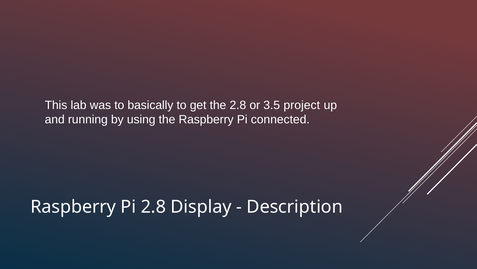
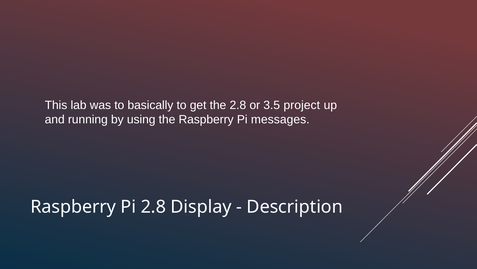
connected: connected -> messages
